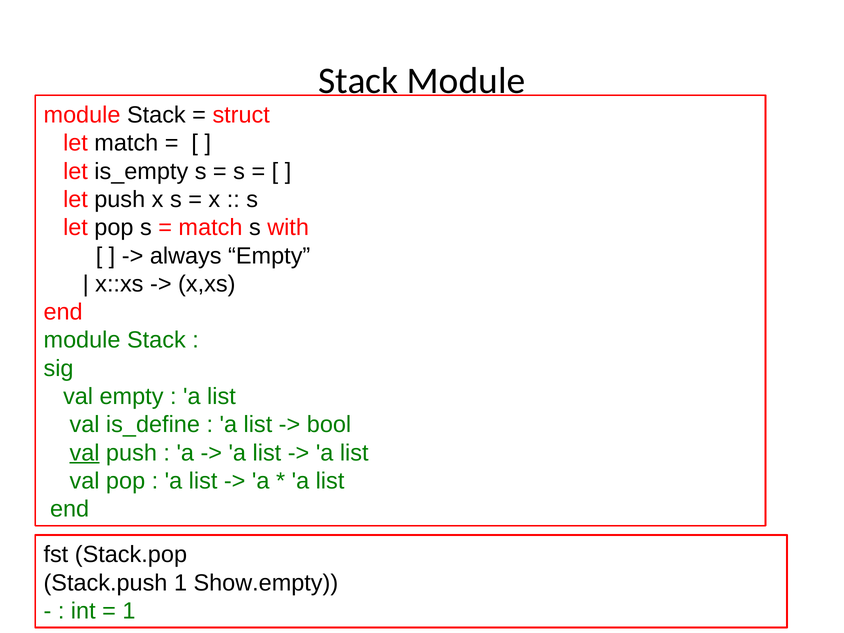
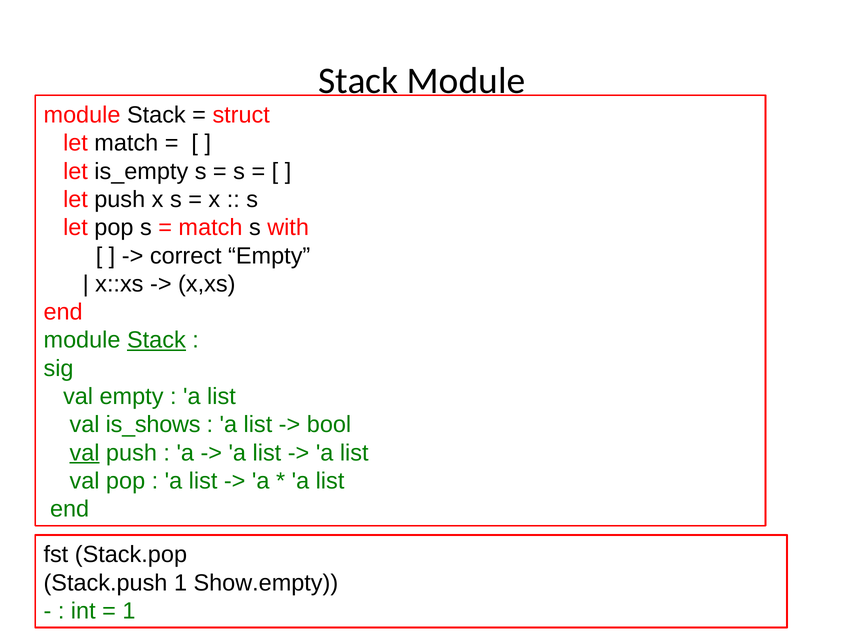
always: always -> correct
Stack at (156, 340) underline: none -> present
is_define: is_define -> is_shows
